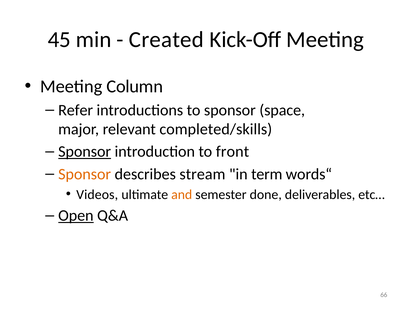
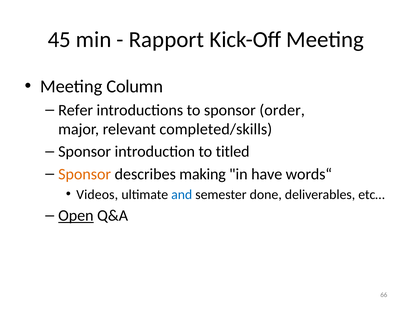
Created: Created -> Rapport
space: space -> order
Sponsor at (85, 152) underline: present -> none
front: front -> titled
stream: stream -> making
term: term -> have
and colour: orange -> blue
